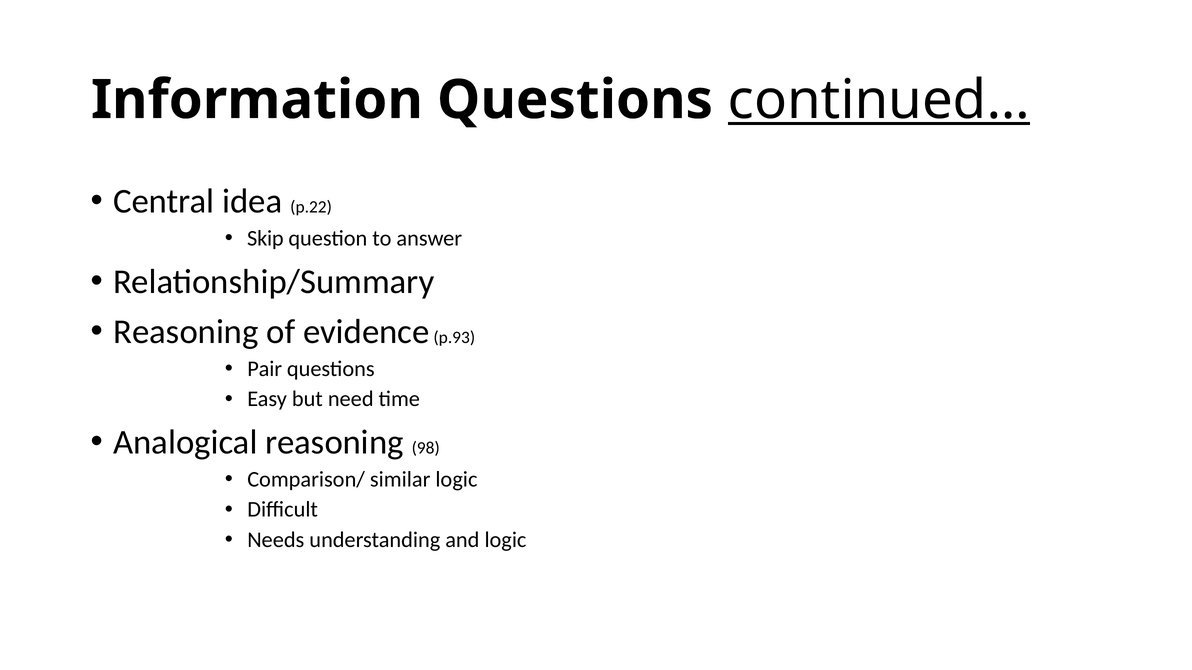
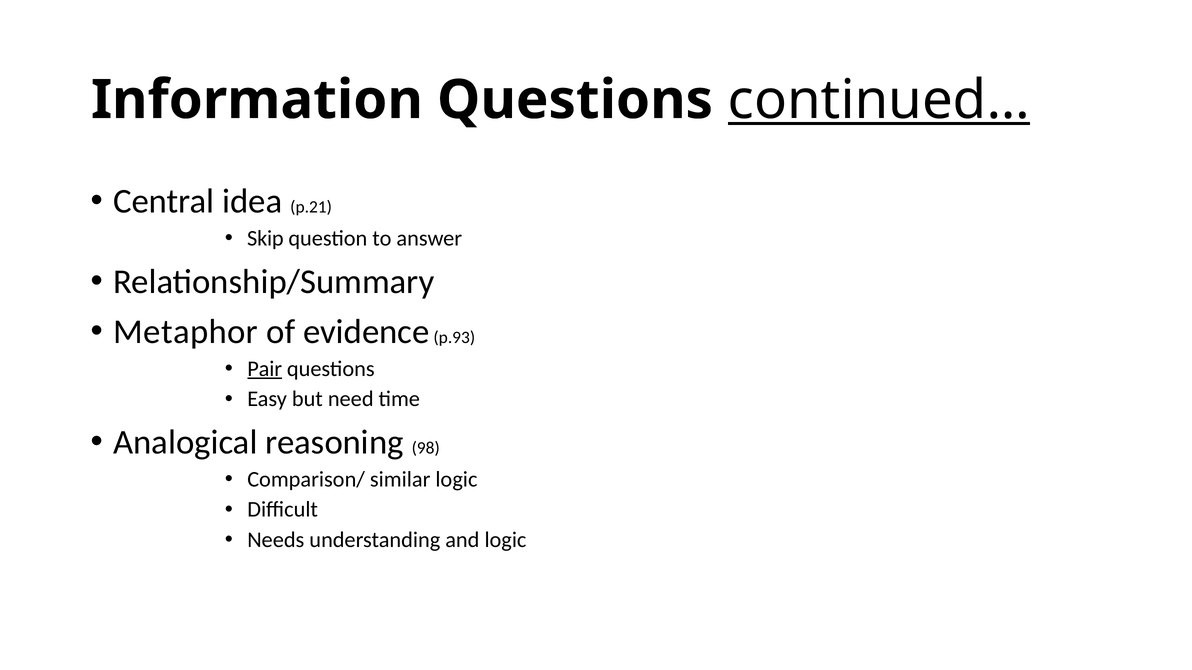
p.22: p.22 -> p.21
Reasoning at (186, 332): Reasoning -> Metaphor
Pair underline: none -> present
